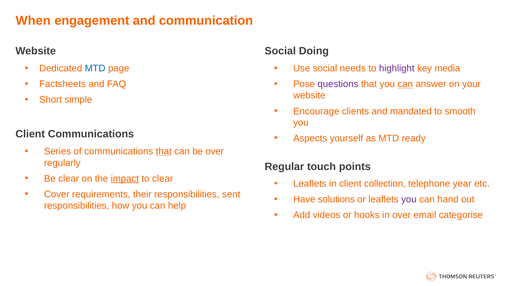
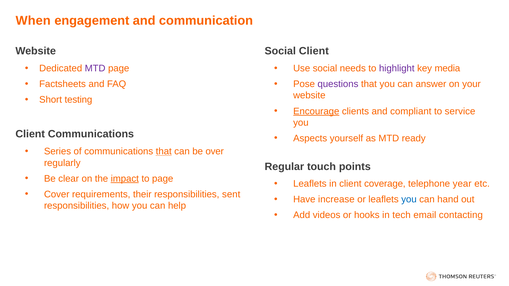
Social Doing: Doing -> Client
MTD at (95, 68) colour: blue -> purple
can at (405, 84) underline: present -> none
simple: simple -> testing
Encourage underline: none -> present
mandated: mandated -> compliant
smooth: smooth -> service
to clear: clear -> page
collection: collection -> coverage
solutions: solutions -> increase
you at (409, 200) colour: purple -> blue
in over: over -> tech
categorise: categorise -> contacting
